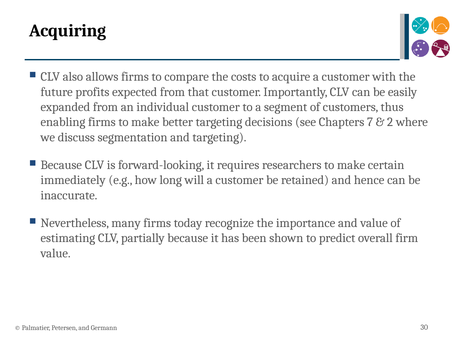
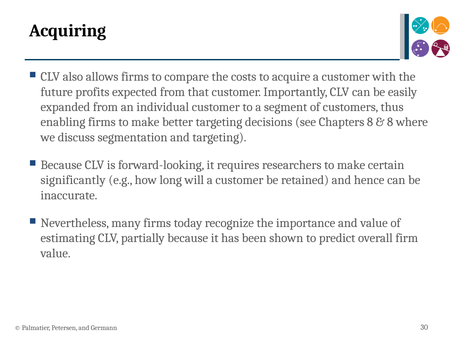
Chapters 7: 7 -> 8
2 at (390, 122): 2 -> 8
immediately: immediately -> significantly
